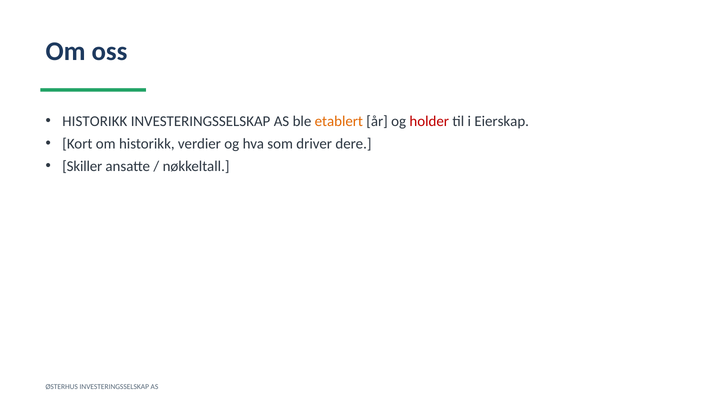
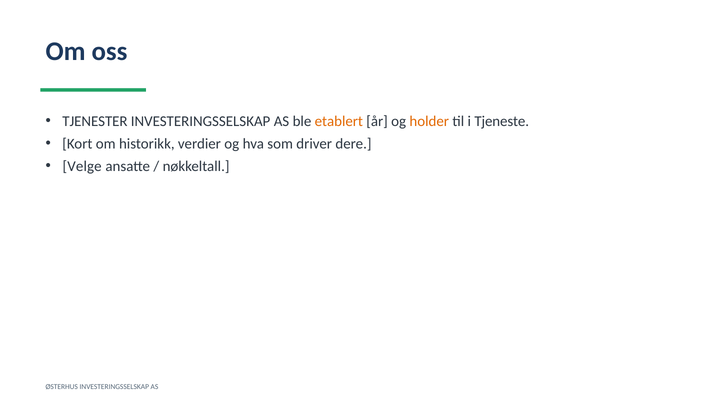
HISTORIKK at (95, 121): HISTORIKK -> TJENESTER
holder colour: red -> orange
Eierskap: Eierskap -> Tjeneste
Skiller: Skiller -> Velge
